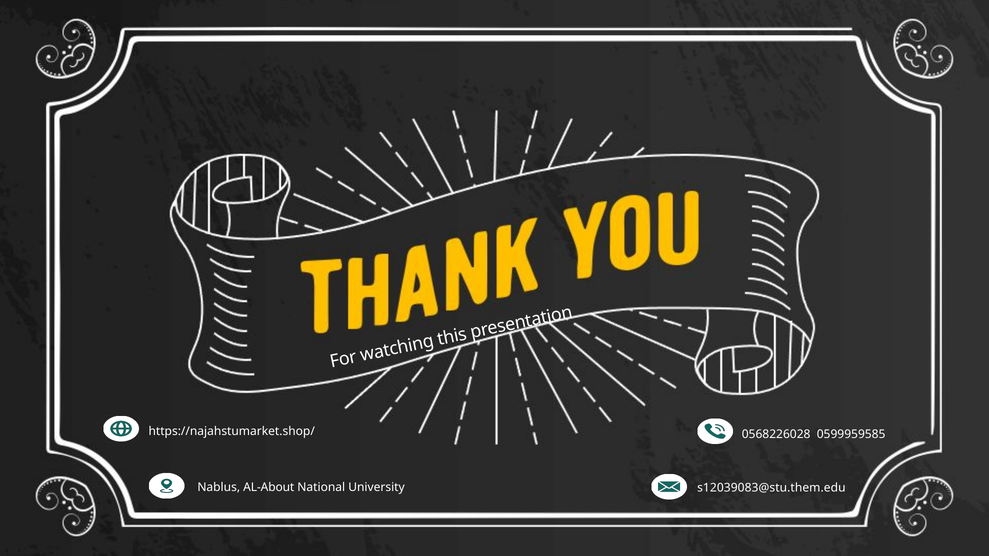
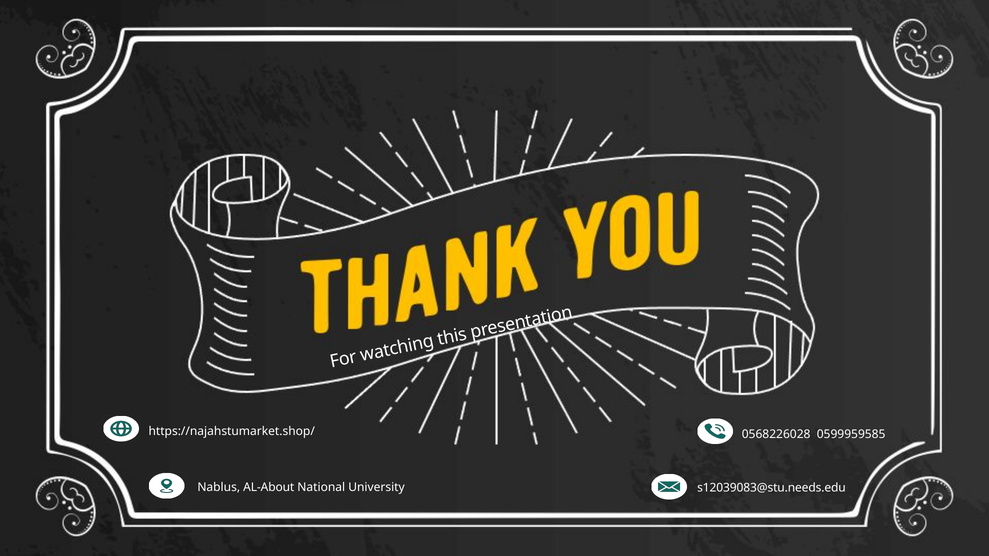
s12039083@stu.them.edu: s12039083@stu.them.edu -> s12039083@stu.needs.edu
